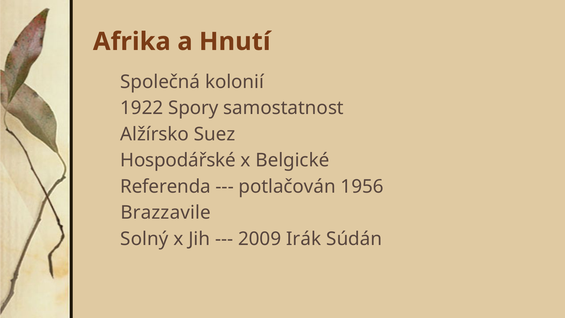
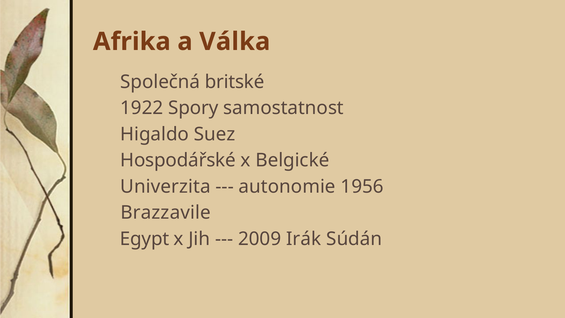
Hnutí: Hnutí -> Válka
kolonií: kolonií -> britské
Alžírsko: Alžírsko -> Higaldo
Referenda: Referenda -> Univerzita
potlačován: potlačován -> autonomie
Solný: Solný -> Egypt
